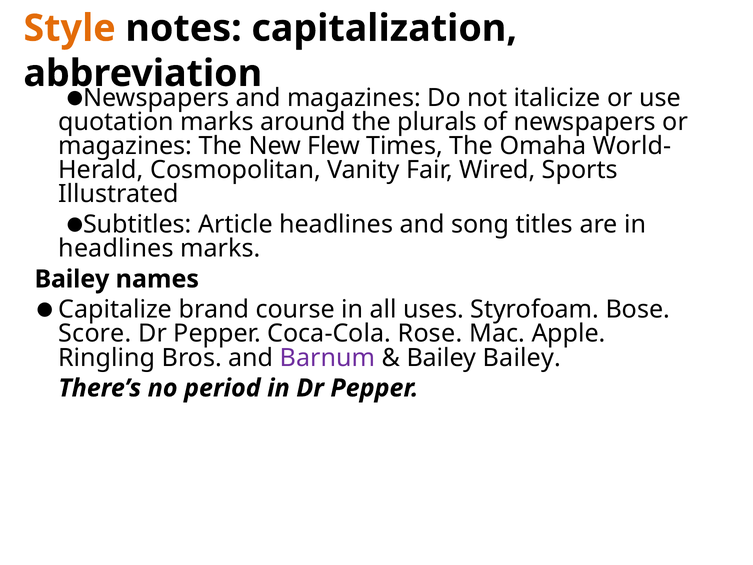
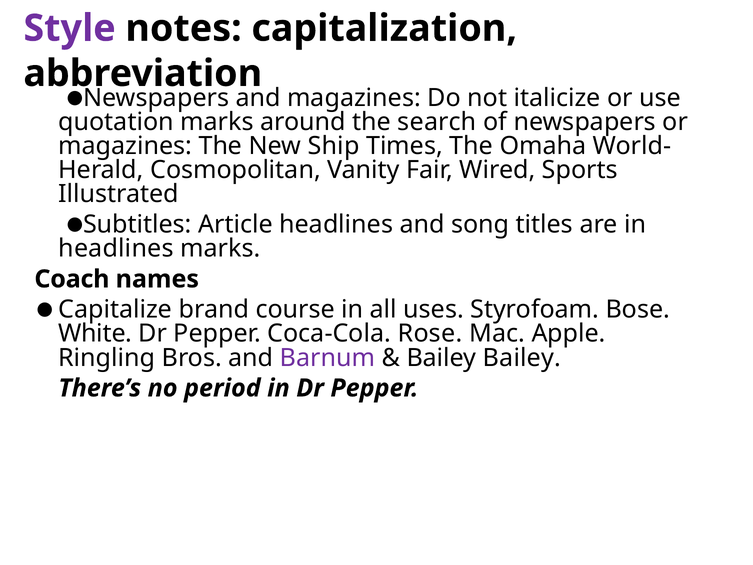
Style colour: orange -> purple
plurals: plurals -> search
Flew: Flew -> Ship
Bailey at (72, 279): Bailey -> Coach
Score: Score -> White
